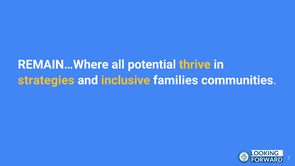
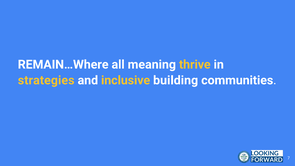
potential: potential -> meaning
families: families -> building
